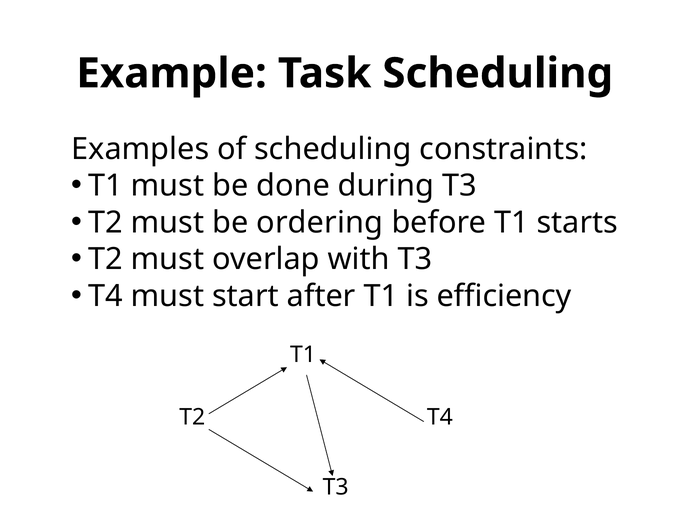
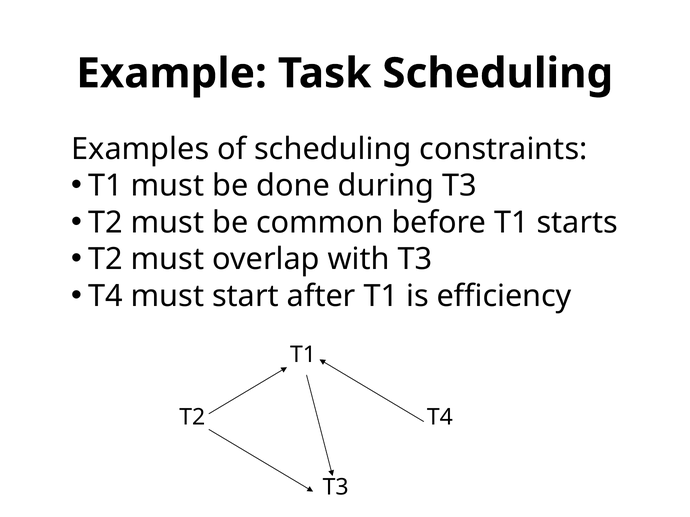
ordering: ordering -> common
